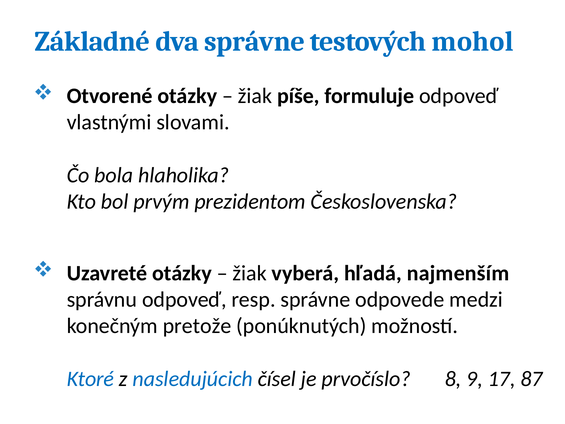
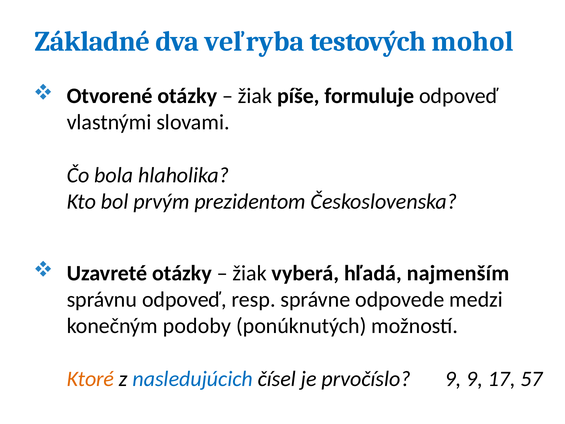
dva správne: správne -> veľryba
pretože: pretože -> podoby
Ktoré colour: blue -> orange
prvočíslo 8: 8 -> 9
87: 87 -> 57
